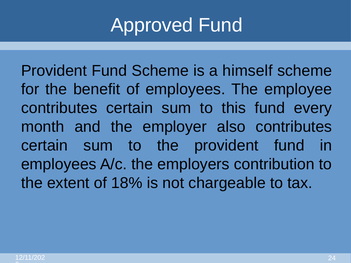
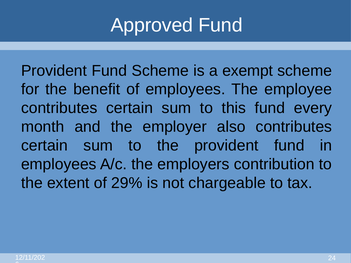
himself: himself -> exempt
18%: 18% -> 29%
